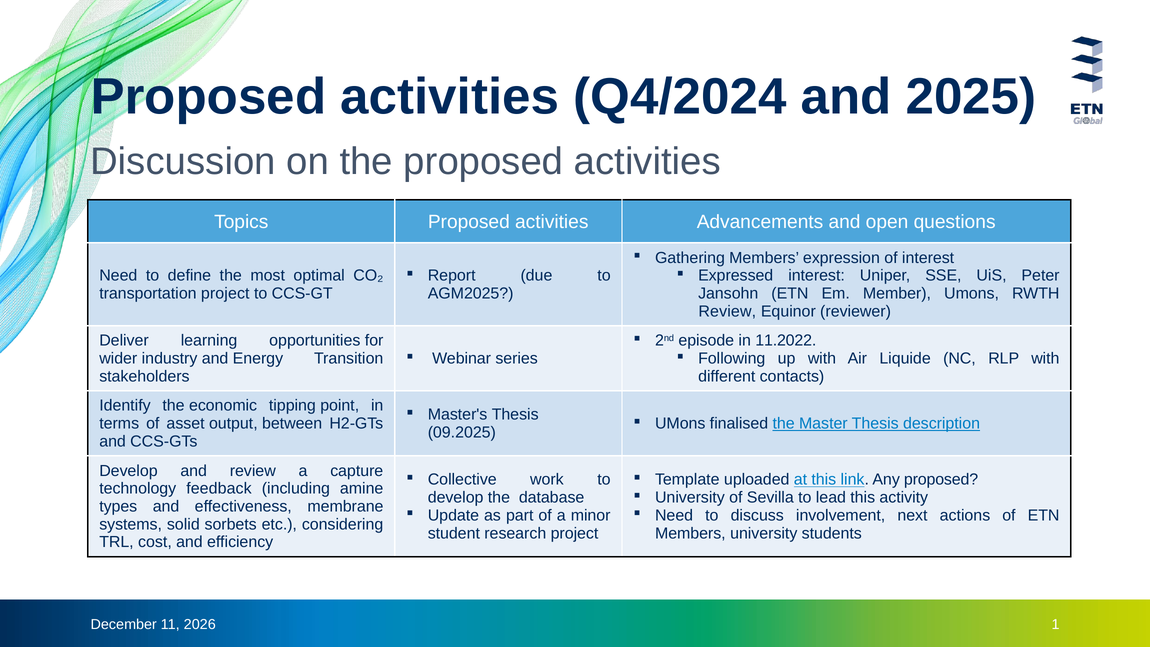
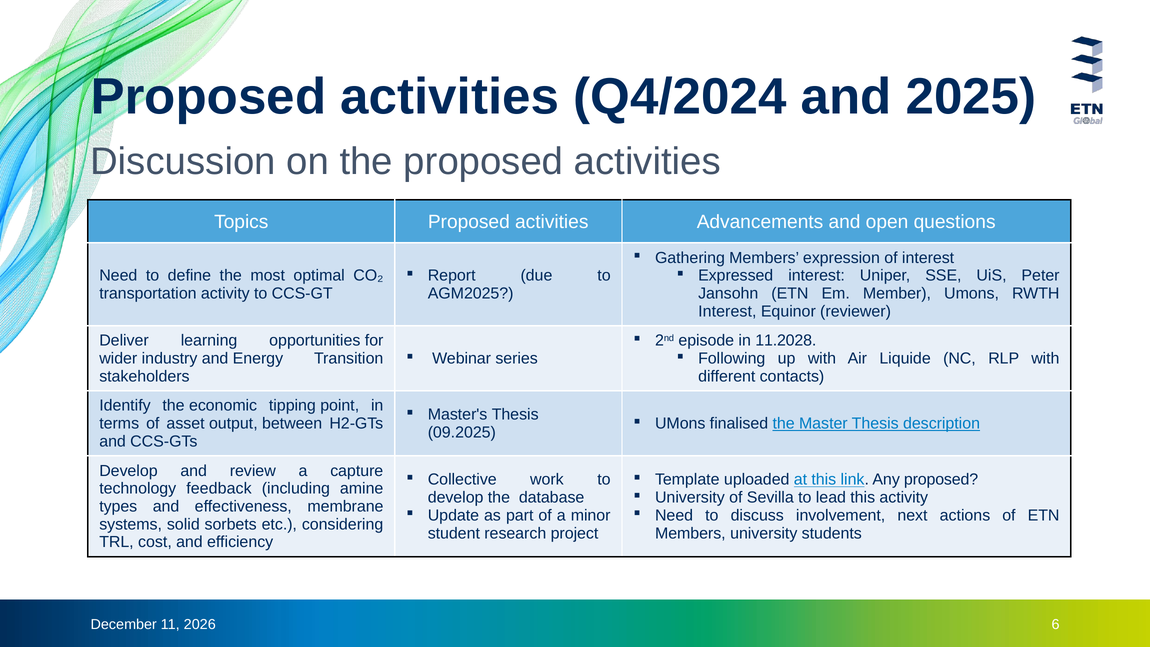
transportation project: project -> activity
Review at (727, 311): Review -> Interest
11.2022: 11.2022 -> 11.2028
1: 1 -> 6
